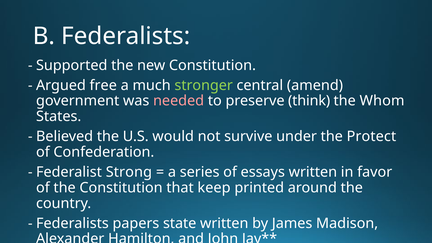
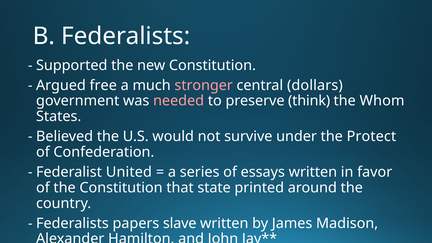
stronger colour: light green -> pink
amend: amend -> dollars
Strong: Strong -> United
keep: keep -> state
state: state -> slave
